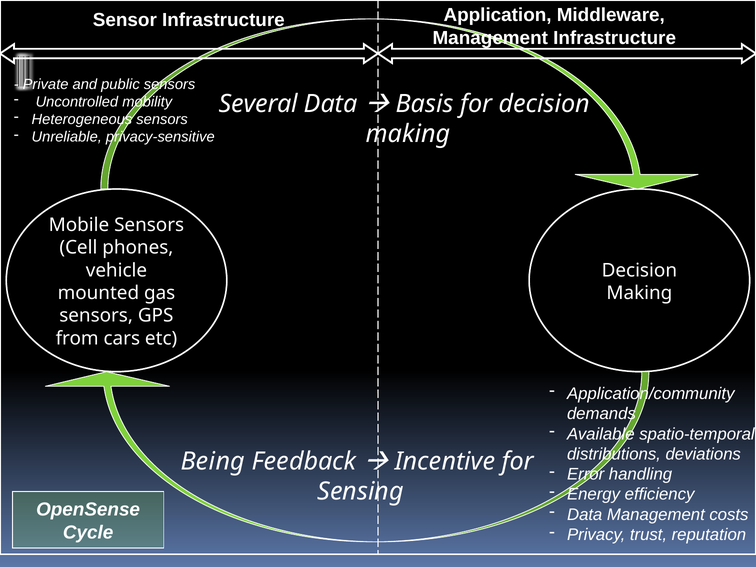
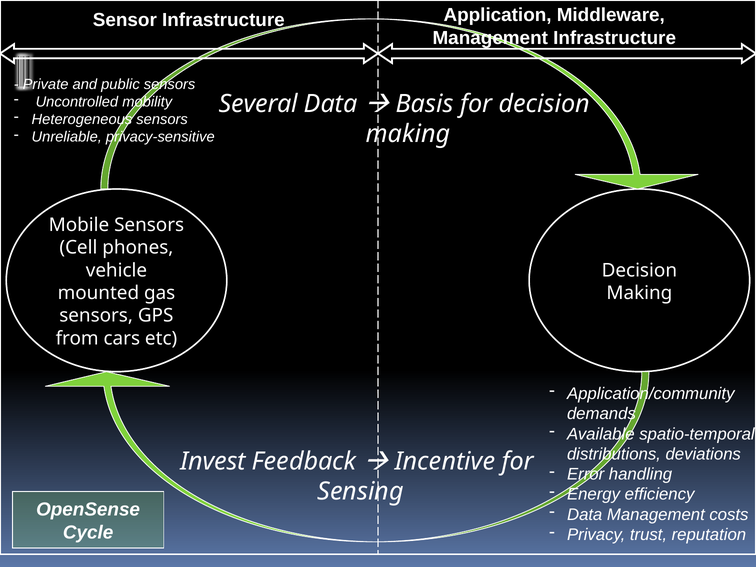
Being: Being -> Invest
